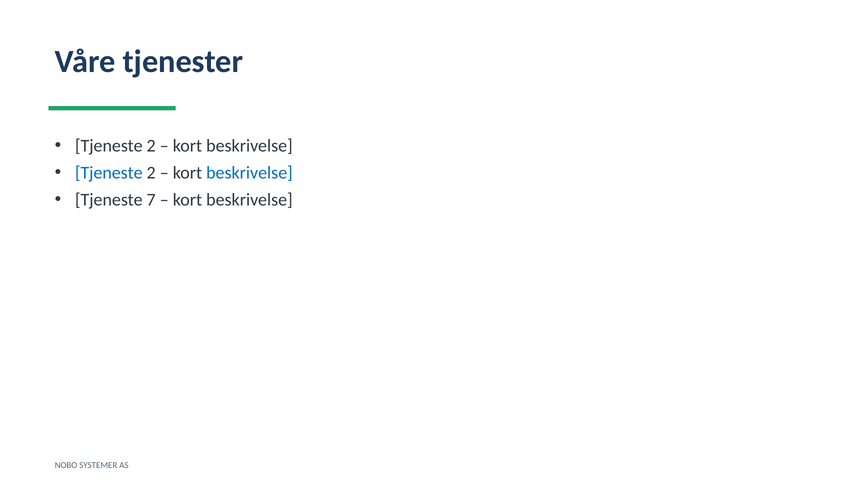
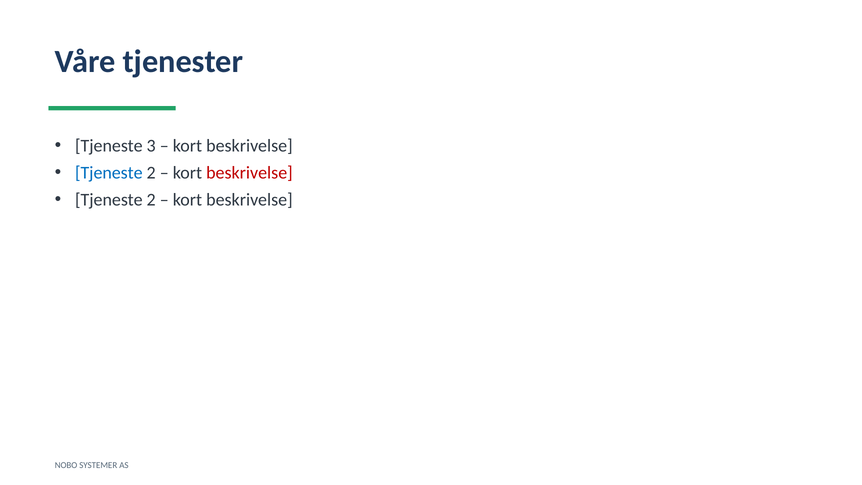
2 at (151, 146): 2 -> 3
beskrivelse at (249, 173) colour: blue -> red
7 at (151, 200): 7 -> 2
